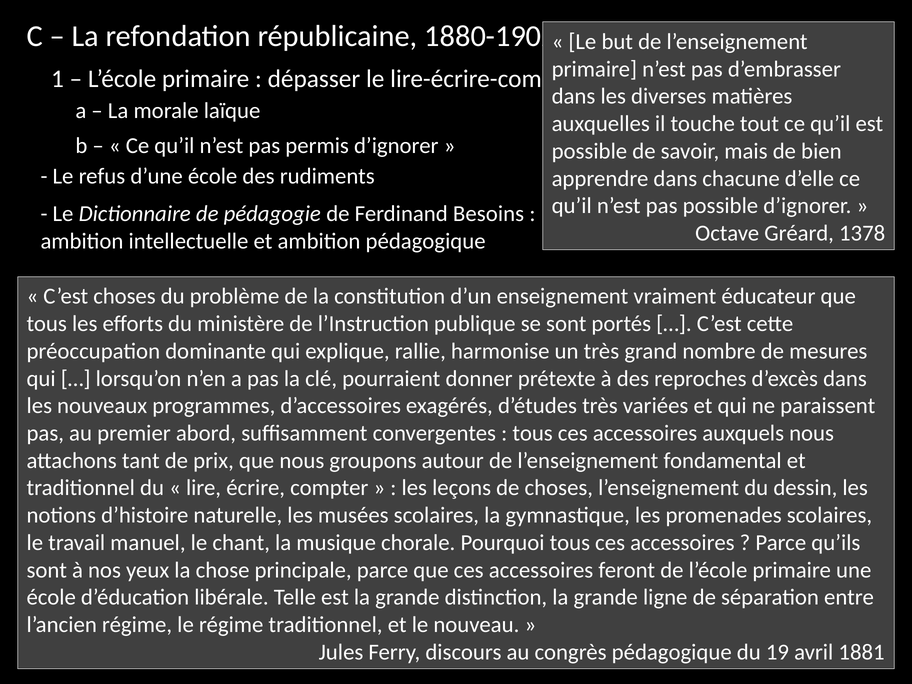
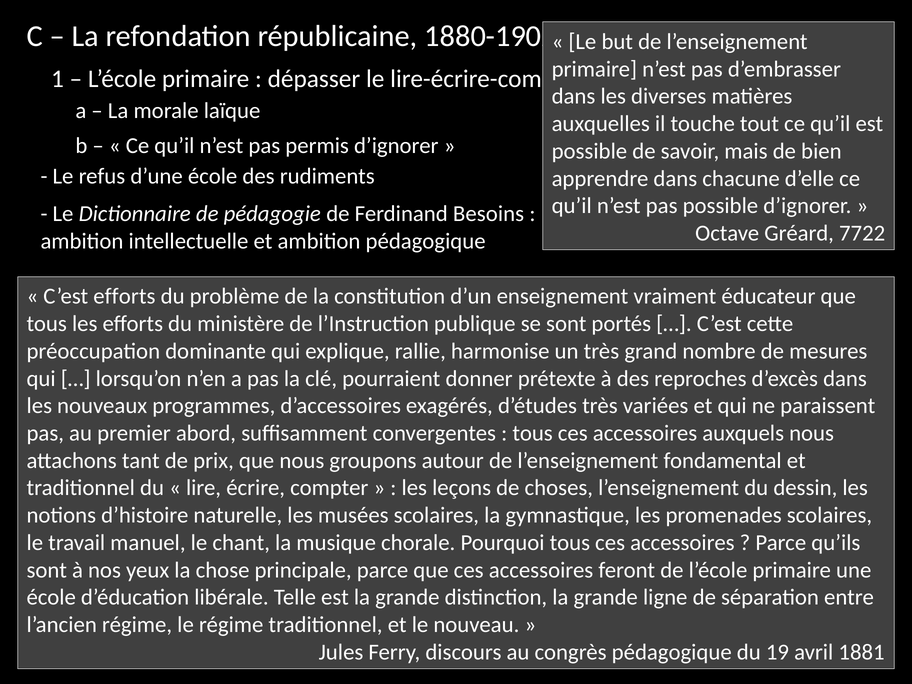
1378: 1378 -> 7722
C’est choses: choses -> efforts
